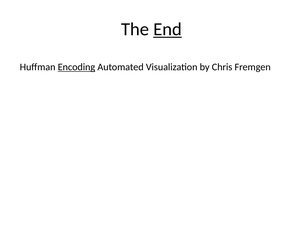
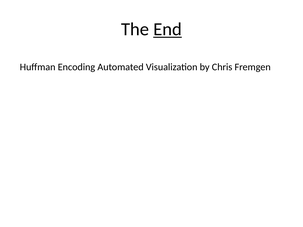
Encoding underline: present -> none
